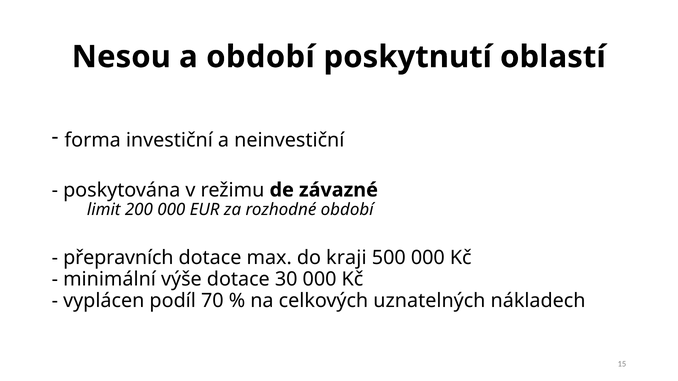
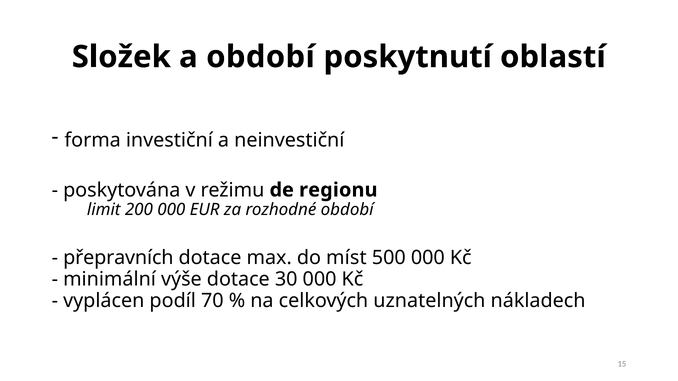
Nesou: Nesou -> Složek
závazné: závazné -> regionu
kraji: kraji -> míst
